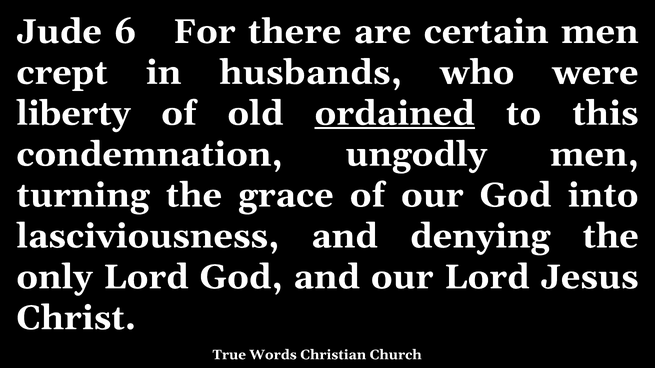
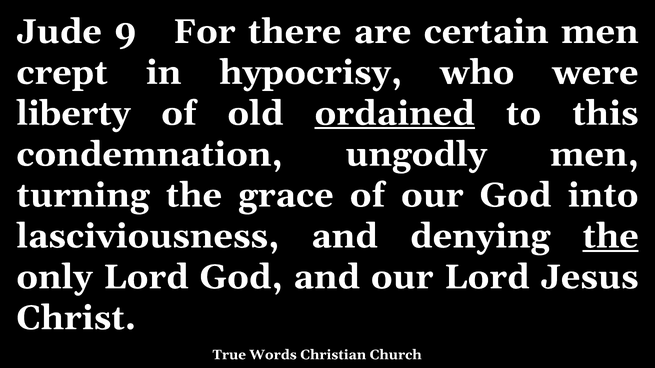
6: 6 -> 9
husbands: husbands -> hypocrisy
the at (611, 236) underline: none -> present
